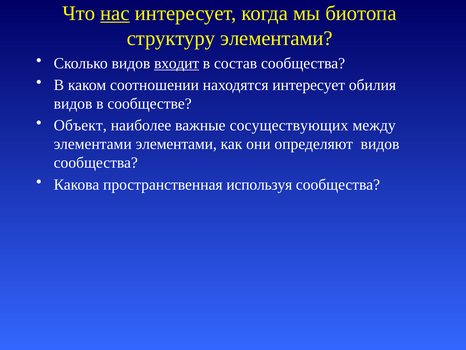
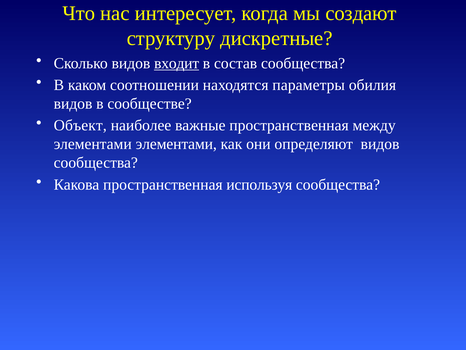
нас underline: present -> none
биотопа: биотопа -> создают
структуру элементами: элементами -> дискретные
находятся интересует: интересует -> параметры
важные сосуществующих: сосуществующих -> пространственная
